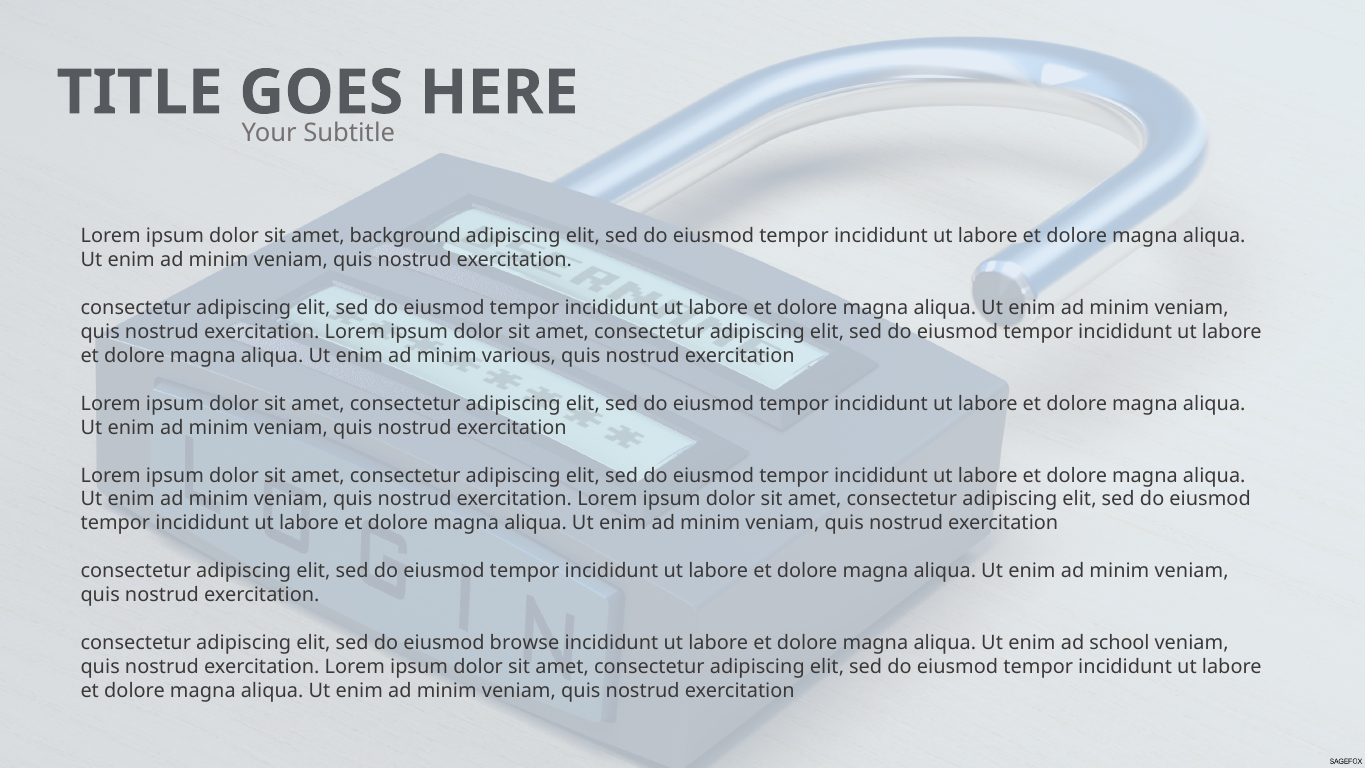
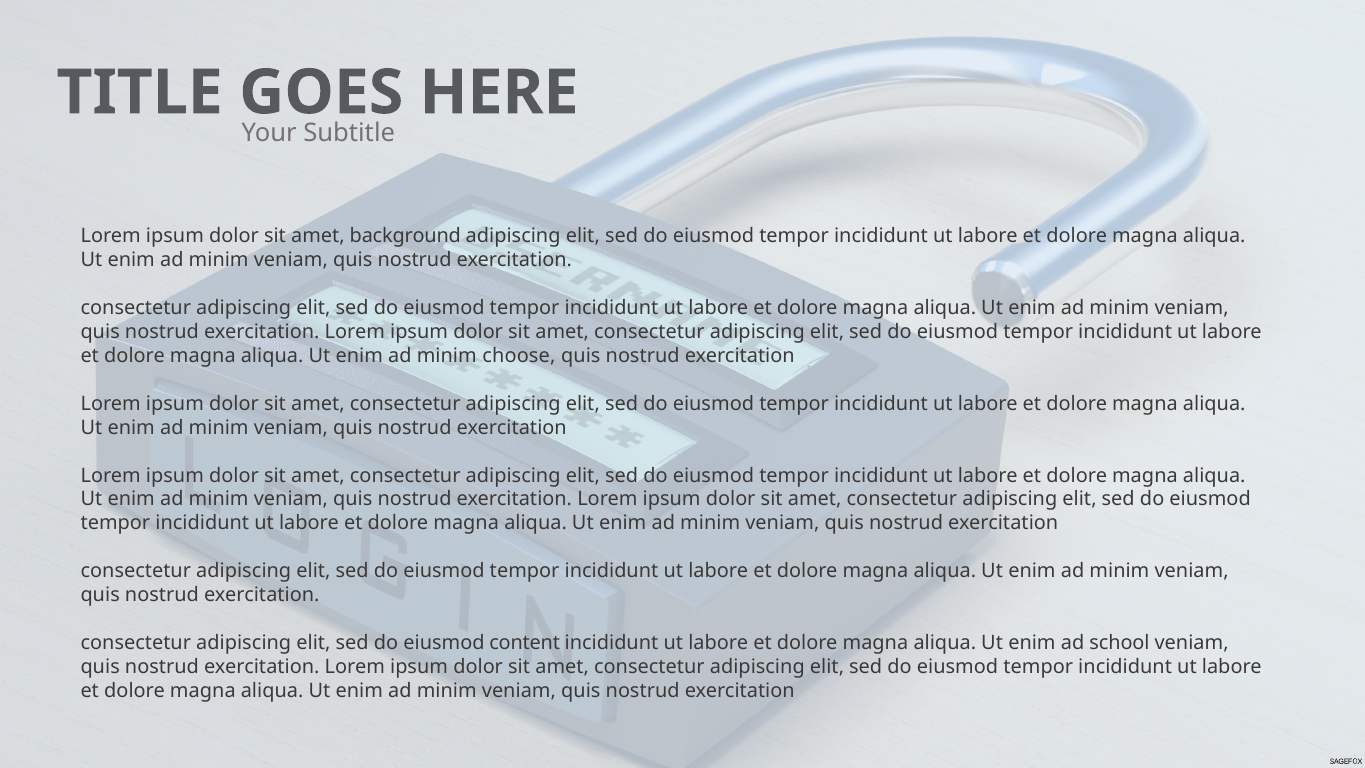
various: various -> choose
browse: browse -> content
